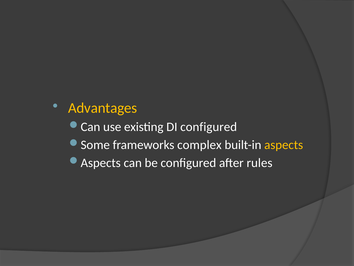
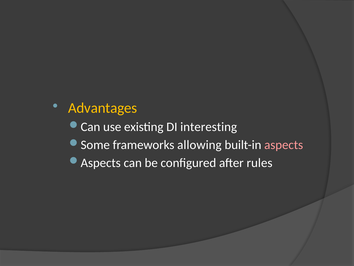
DI configured: configured -> interesting
complex: complex -> allowing
aspects colour: yellow -> pink
